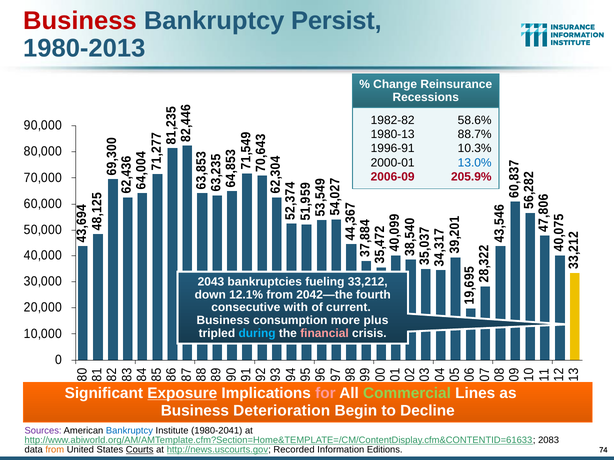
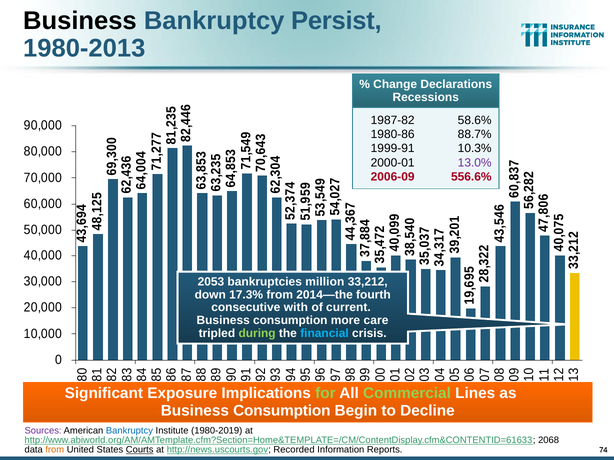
Business at (80, 21) colour: red -> black
Reinsurance: Reinsurance -> Declarations
1982-82: 1982-82 -> 1987-82
1980-13: 1980-13 -> 1980-86
1996-91: 1996-91 -> 1999-91
13.0% colour: blue -> purple
205.9%: 205.9% -> 556.6%
2043: 2043 -> 2053
fueling: fueling -> million
12.1%: 12.1% -> 17.3%
2042—the: 2042—the -> 2014—the
plus: plus -> care
during colour: light blue -> light green
financial colour: pink -> light blue
Exposure underline: present -> none
for colour: pink -> light green
Deterioration at (282, 411): Deterioration -> Consumption
1980-2041: 1980-2041 -> 1980-2019
2083: 2083 -> 2068
Editions: Editions -> Reports
